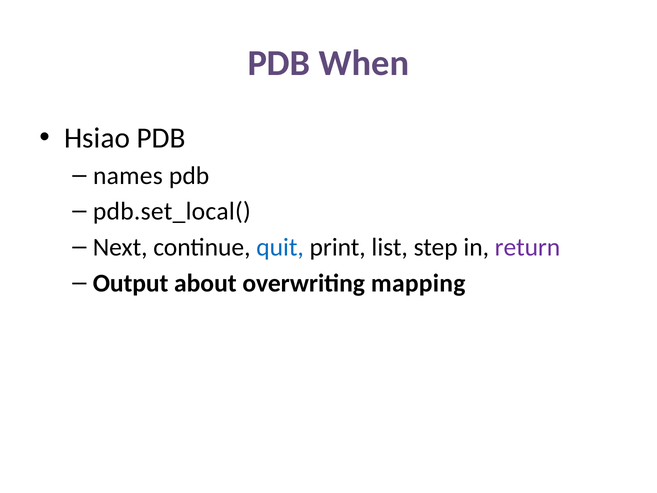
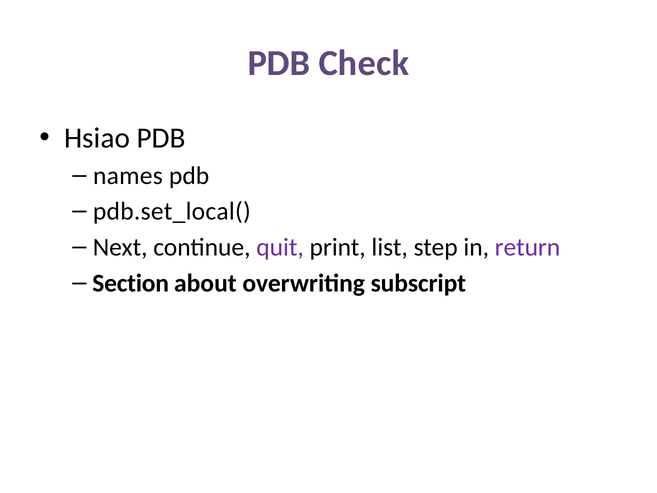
When: When -> Check
quit colour: blue -> purple
Output: Output -> Section
mapping: mapping -> subscript
